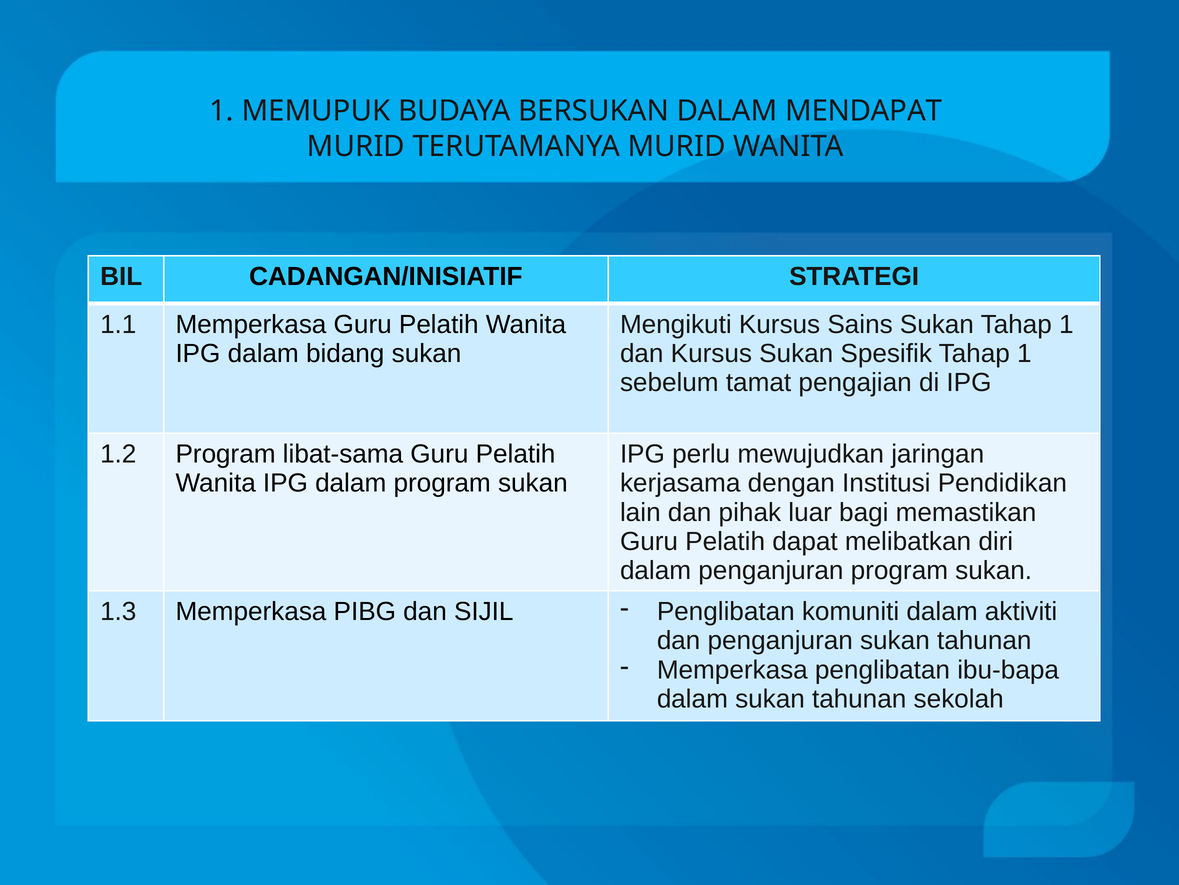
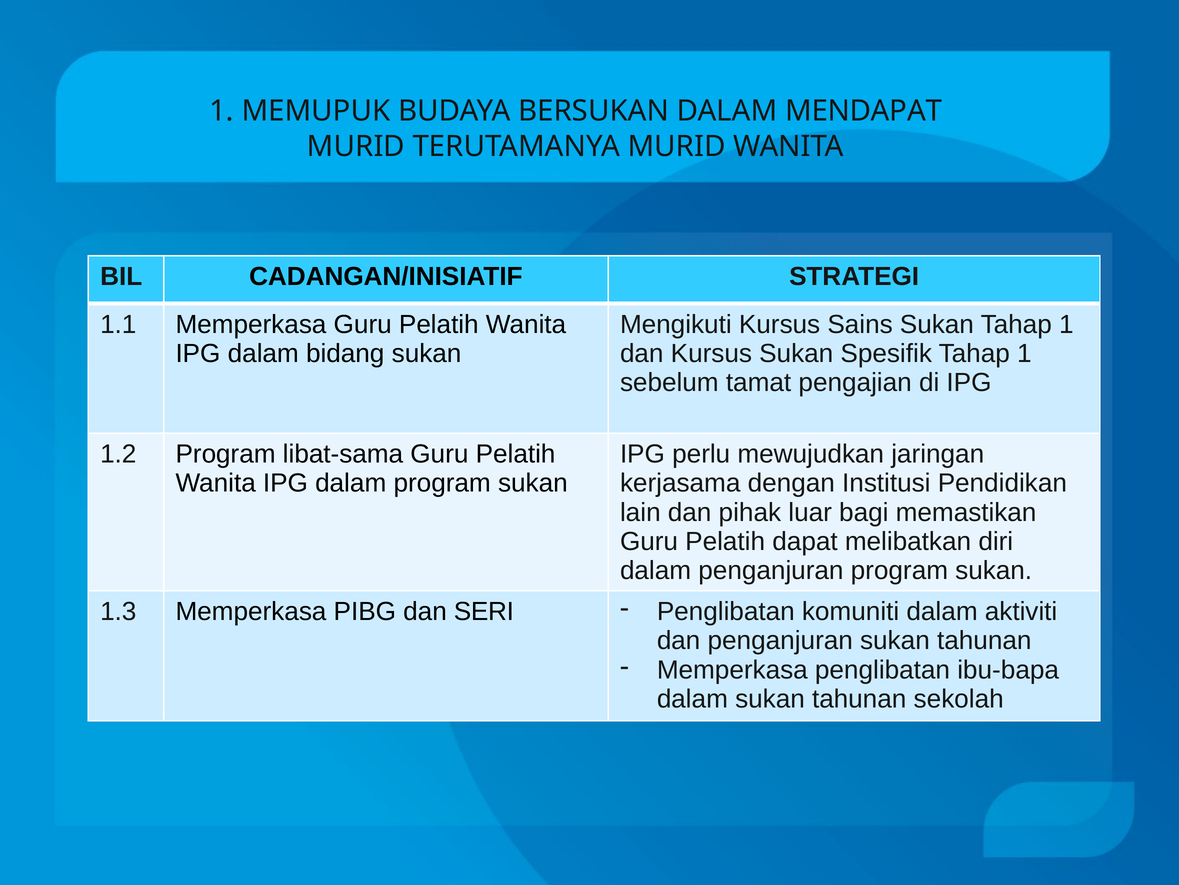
SIJIL: SIJIL -> SERI
